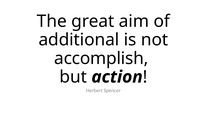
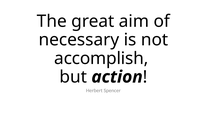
additional: additional -> necessary
